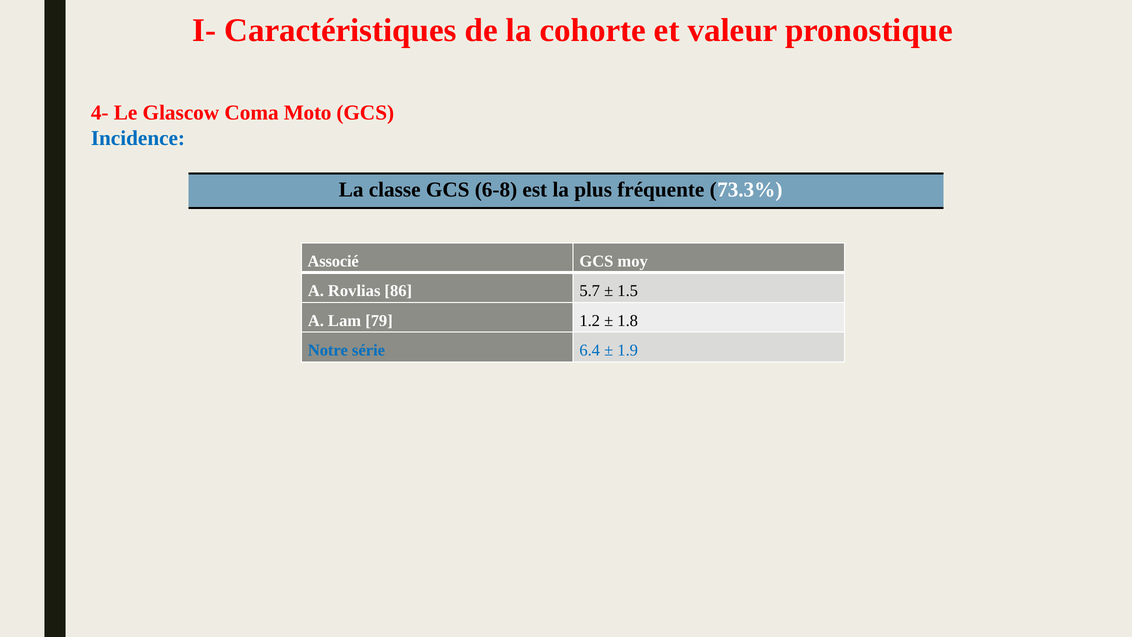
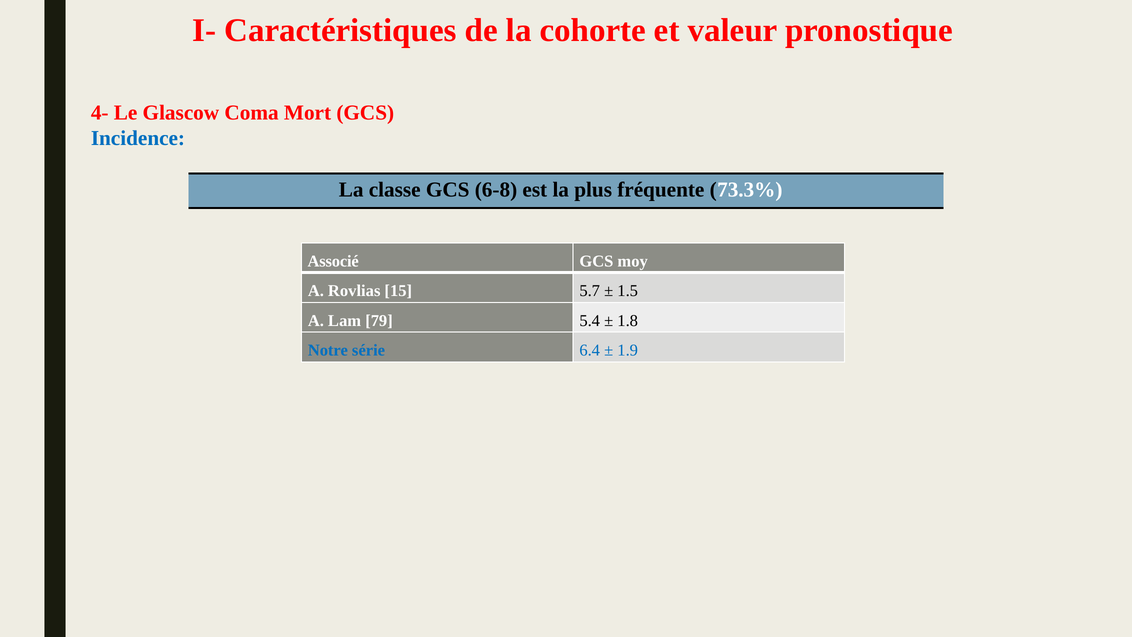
Moto: Moto -> Mort
86: 86 -> 15
1.2: 1.2 -> 5.4
